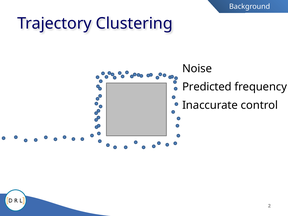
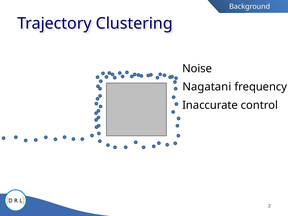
Predicted: Predicted -> Nagatani
